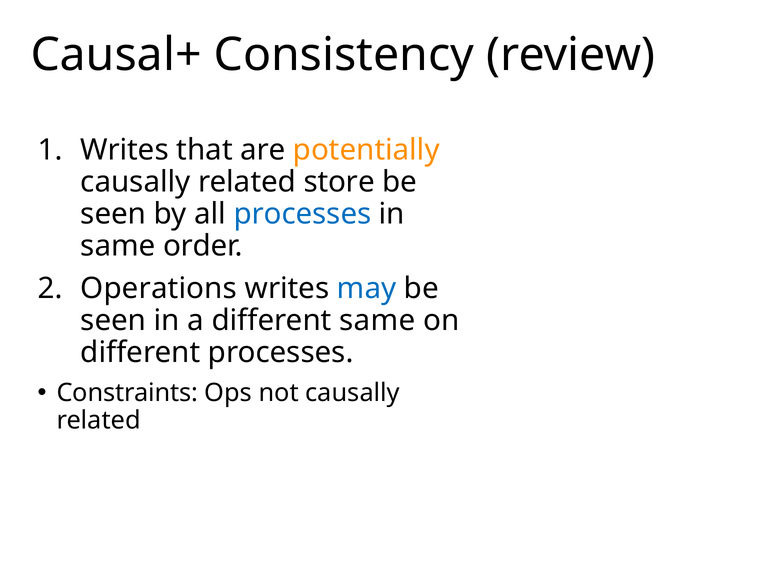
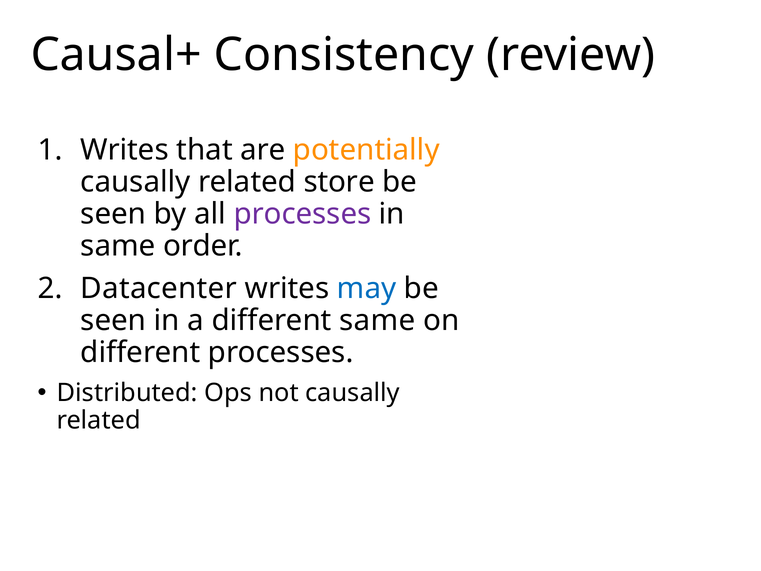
processes at (302, 214) colour: blue -> purple
Operations: Operations -> Datacenter
Constraints: Constraints -> Distributed
